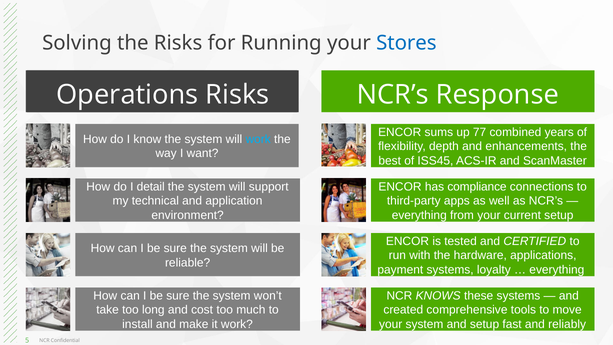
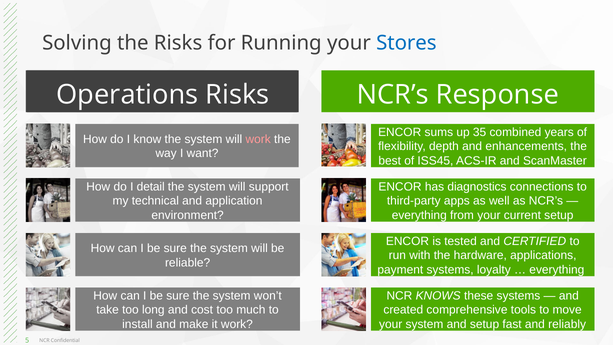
77: 77 -> 35
work at (258, 139) colour: light blue -> pink
compliance: compliance -> diagnostics
